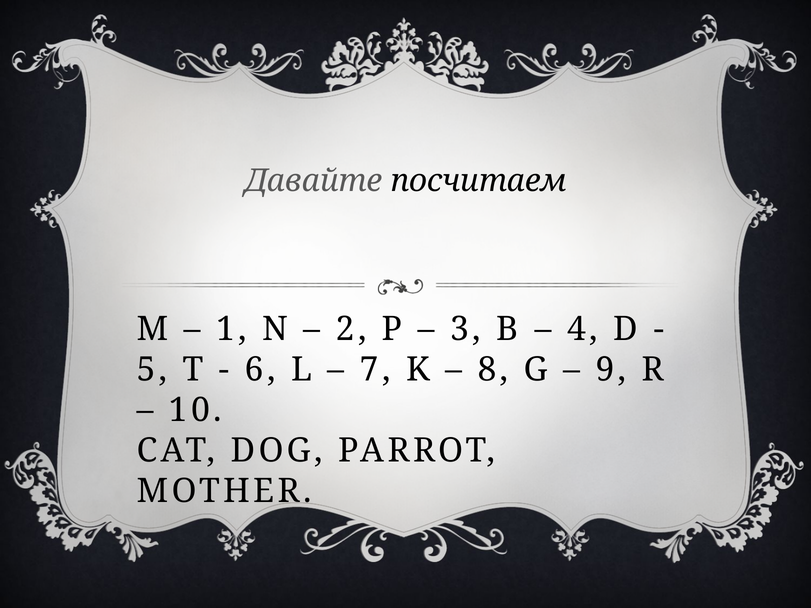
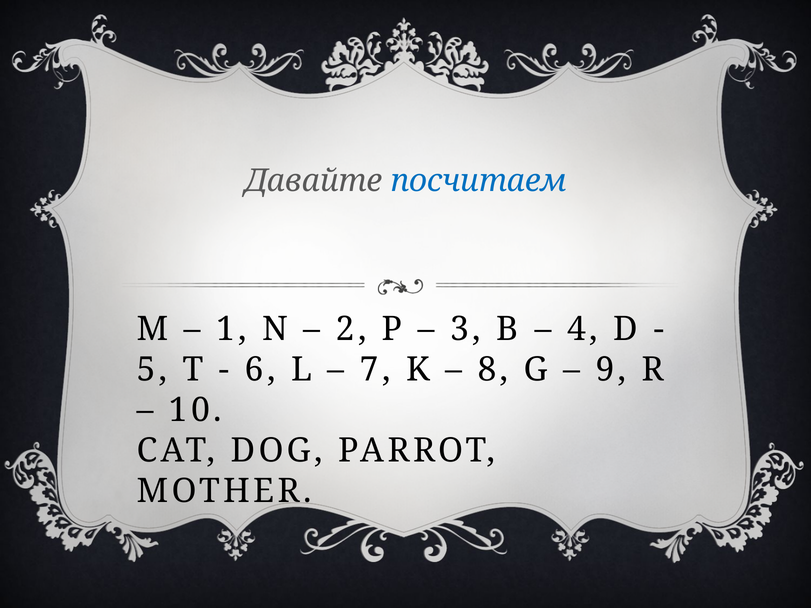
посчитаем colour: black -> blue
